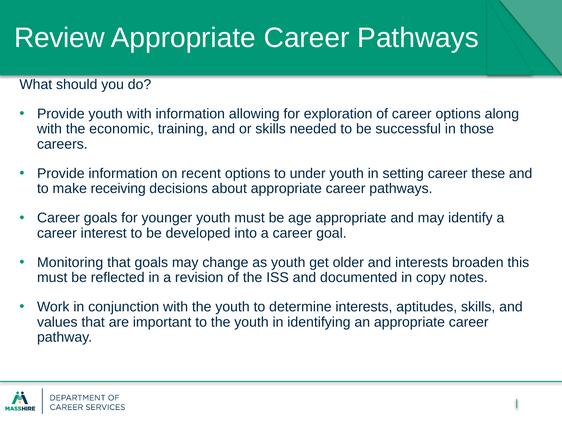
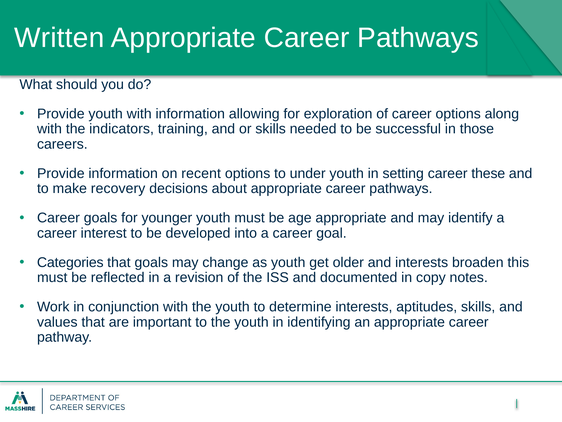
Review: Review -> Written
economic: economic -> indicators
receiving: receiving -> recovery
Monitoring: Monitoring -> Categories
